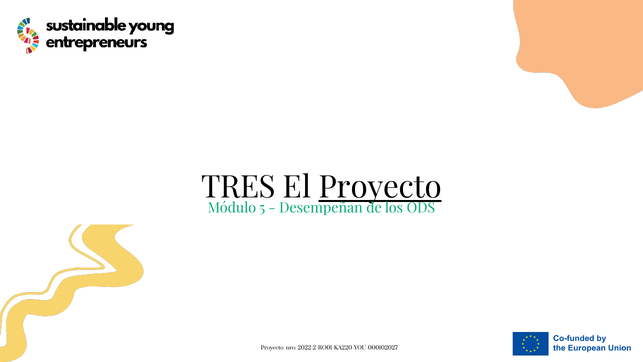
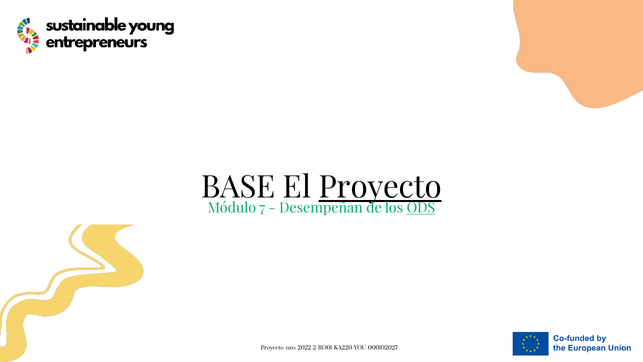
TRES: TRES -> BASE
5: 5 -> 7
ODS underline: none -> present
